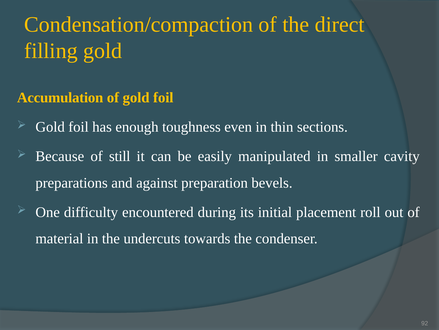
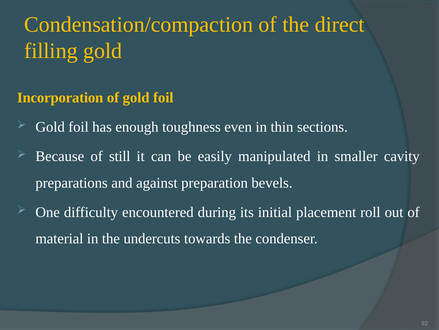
Accumulation: Accumulation -> Incorporation
